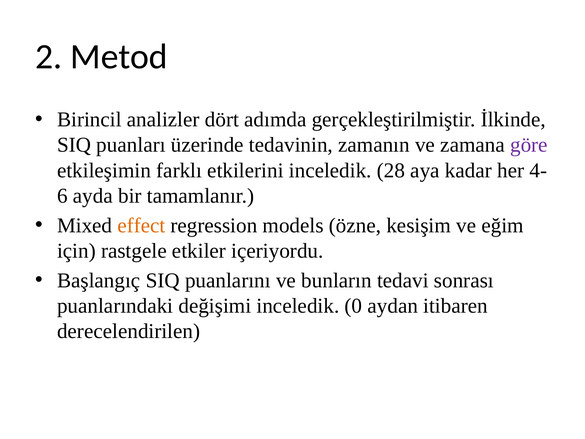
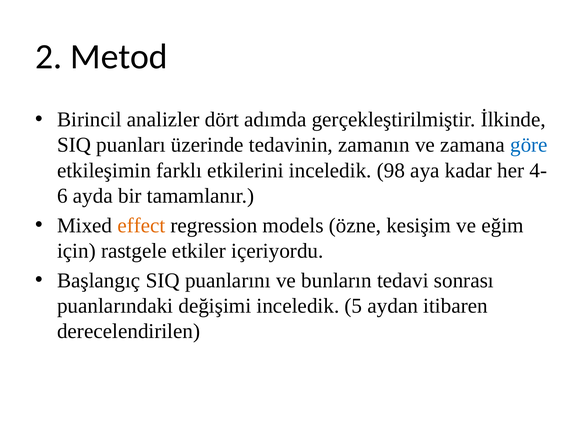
göre colour: purple -> blue
28: 28 -> 98
0: 0 -> 5
